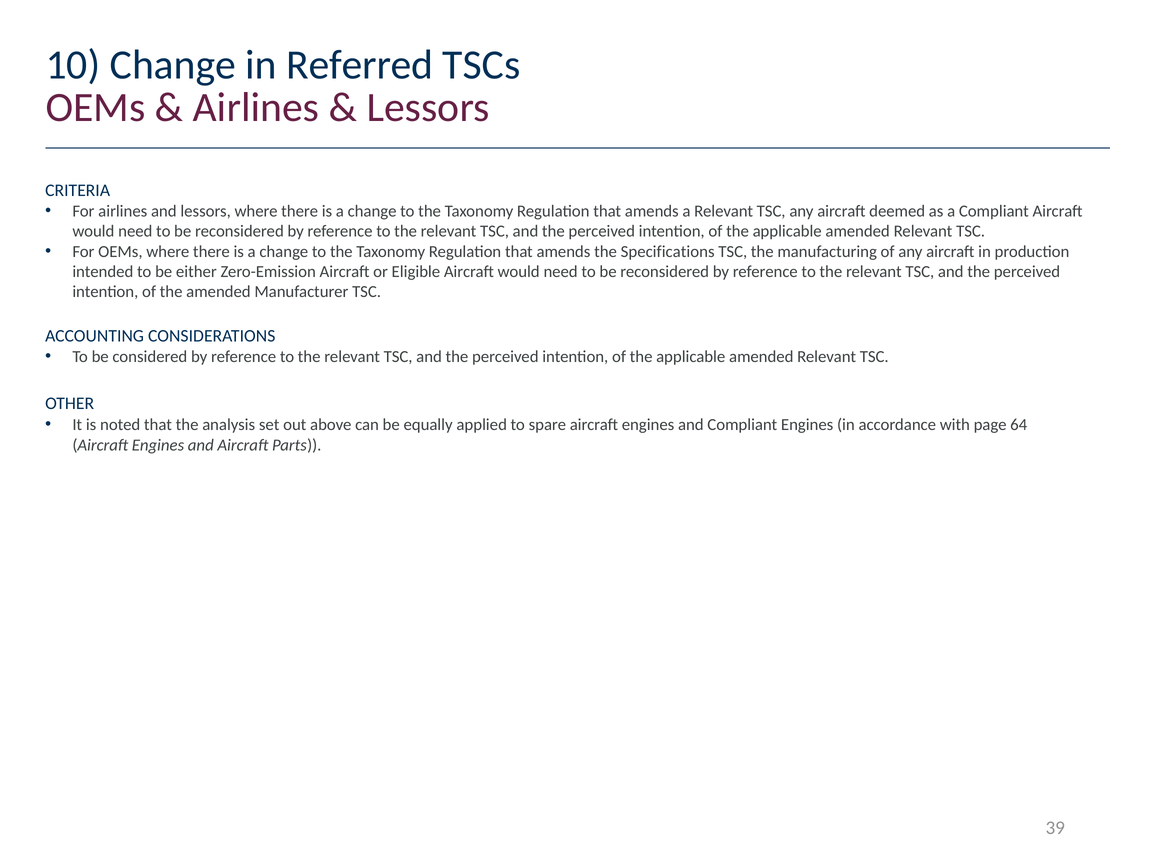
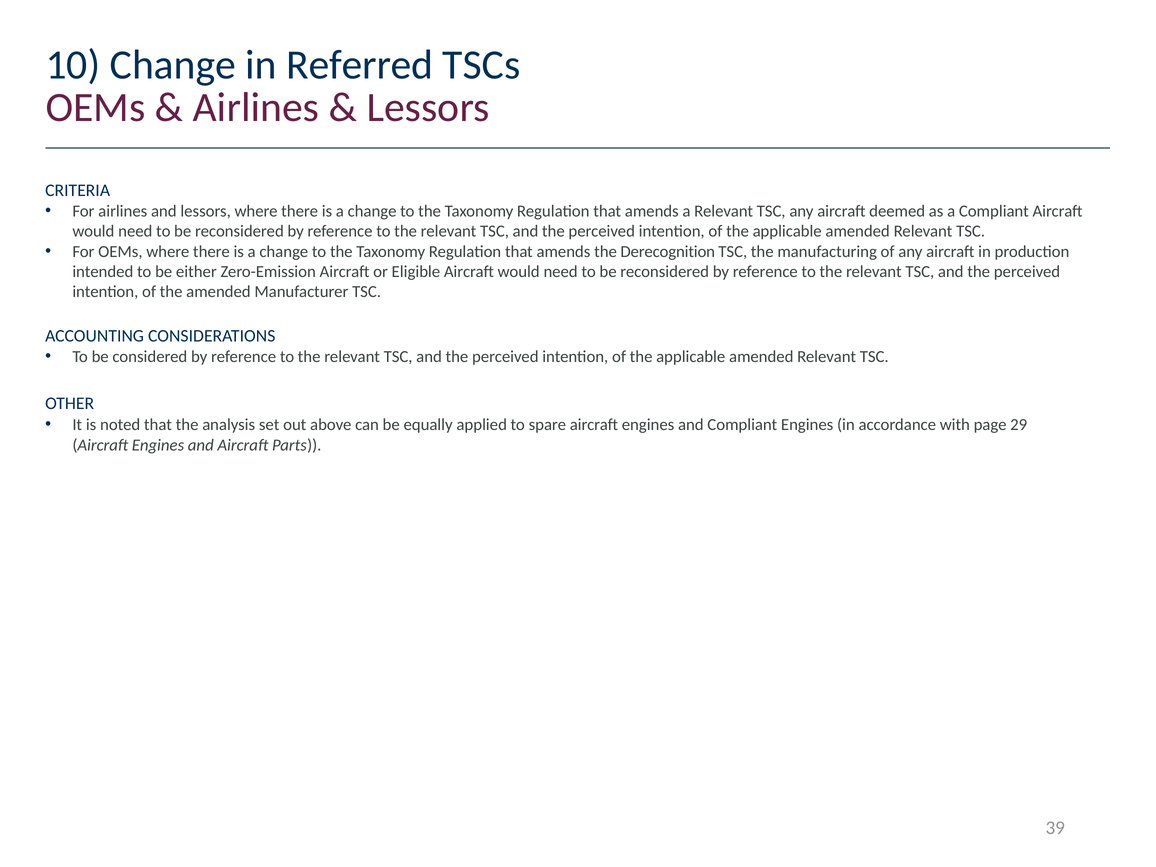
Specifications: Specifications -> Derecognition
64: 64 -> 29
